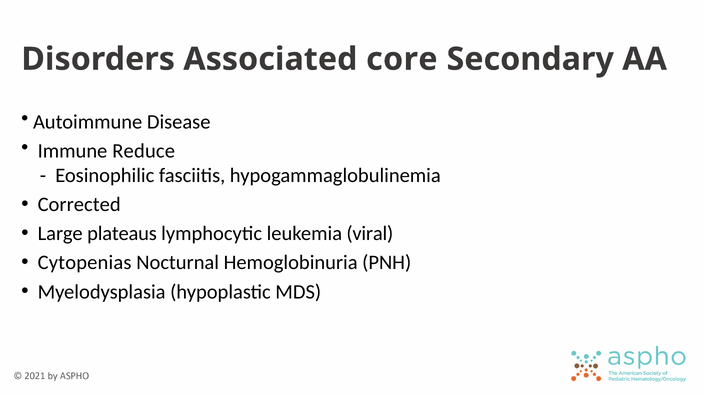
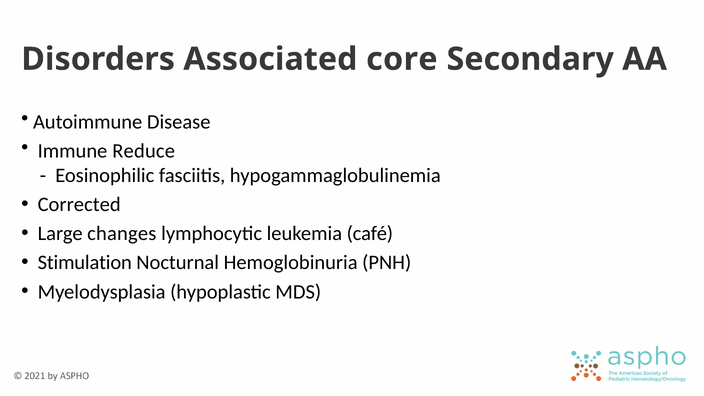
plateaus: plateaus -> changes
viral: viral -> café
Cytopenias: Cytopenias -> Stimulation
